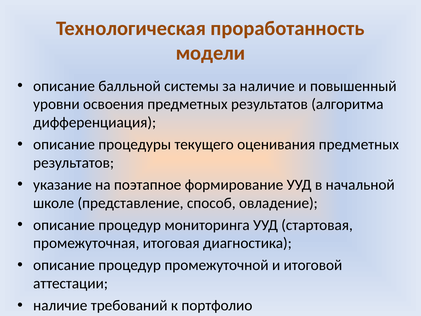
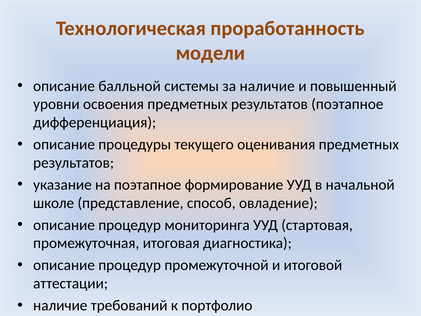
результатов алгоритма: алгоритма -> поэтапное
